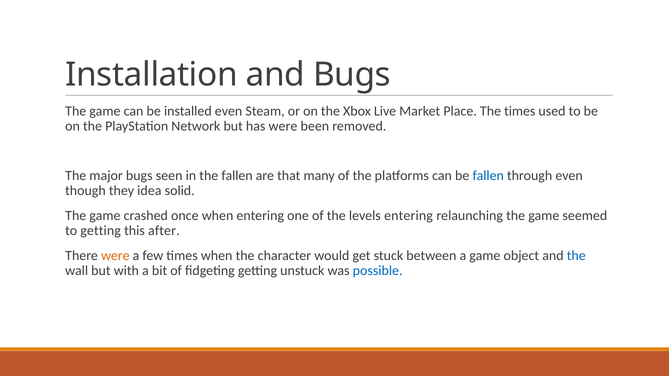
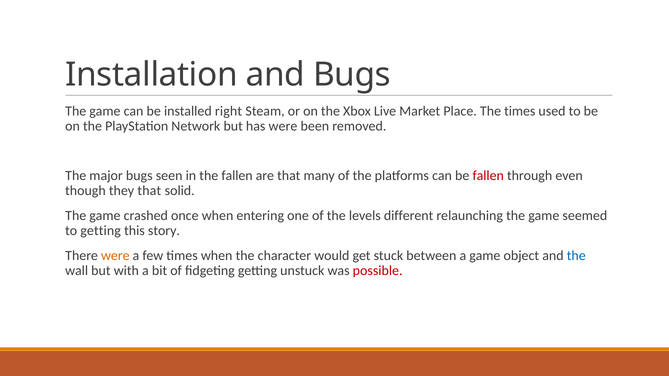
installed even: even -> right
fallen at (488, 176) colour: blue -> red
they idea: idea -> that
levels entering: entering -> different
after: after -> story
possible colour: blue -> red
